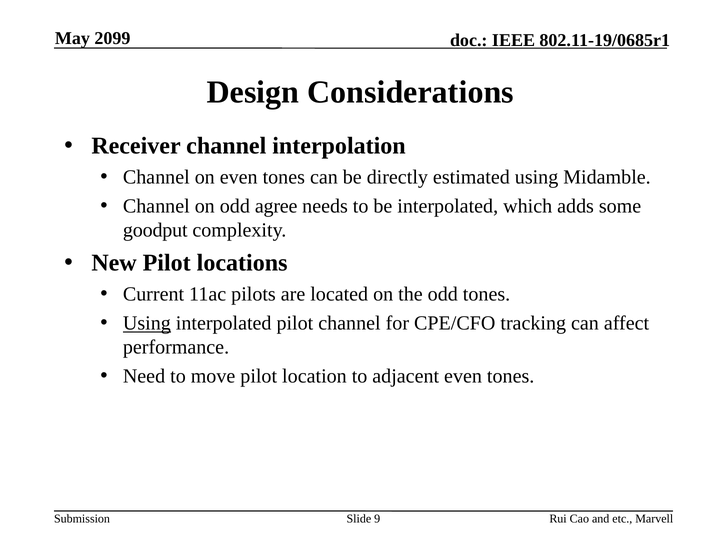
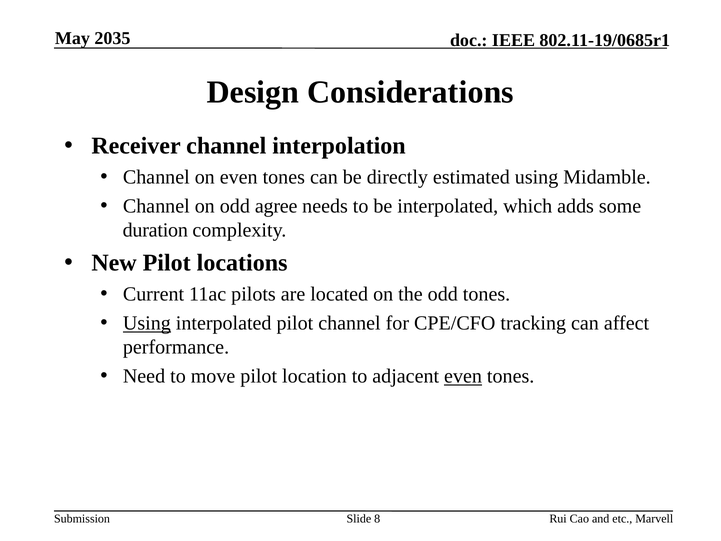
2099: 2099 -> 2035
goodput: goodput -> duration
even at (463, 376) underline: none -> present
9: 9 -> 8
